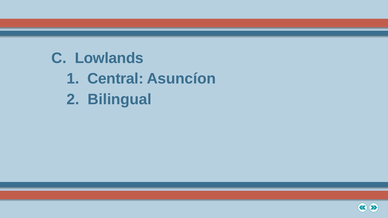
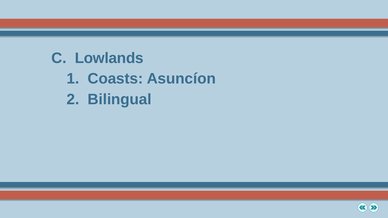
Central: Central -> Coasts
